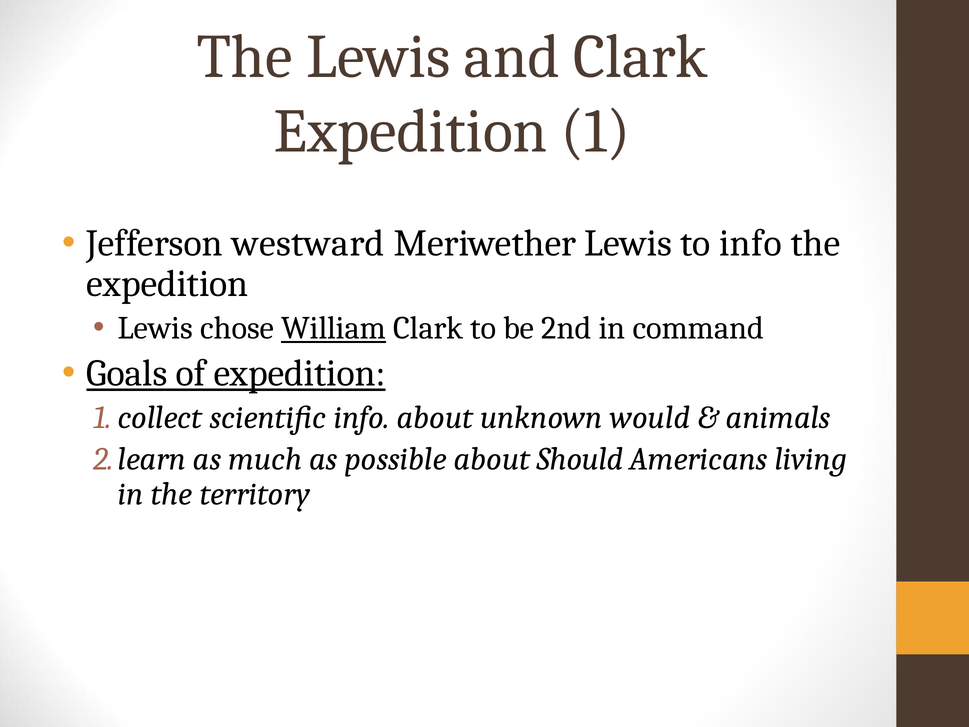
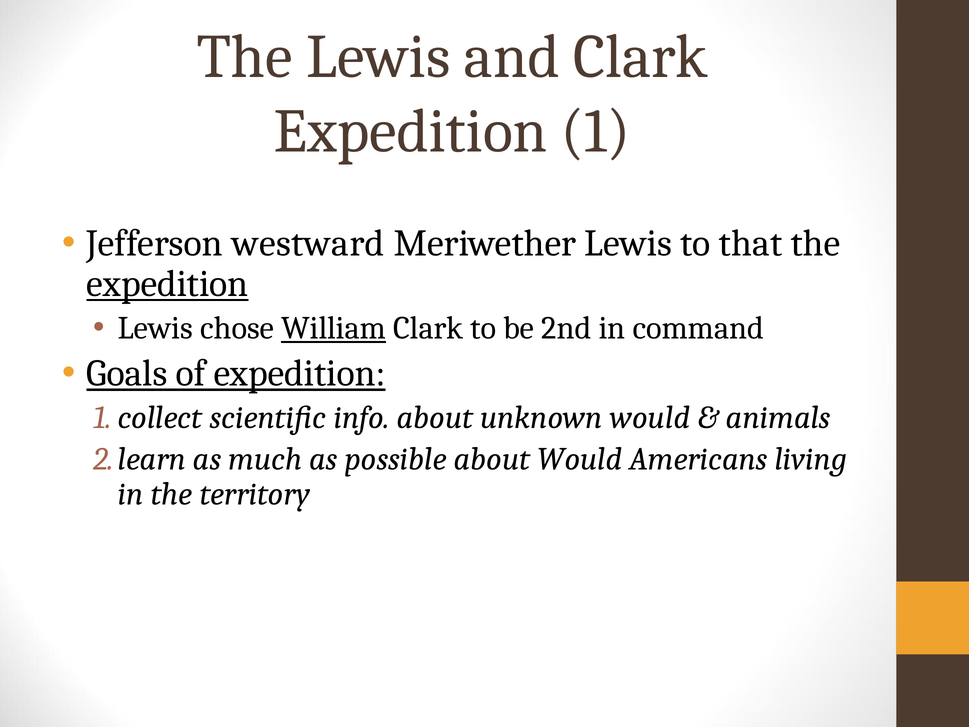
to info: info -> that
expedition at (167, 284) underline: none -> present
about Should: Should -> Would
